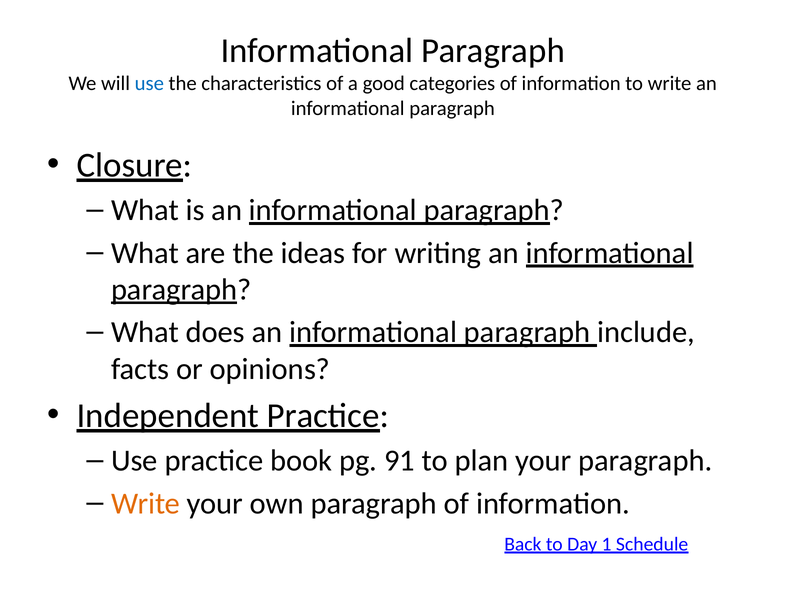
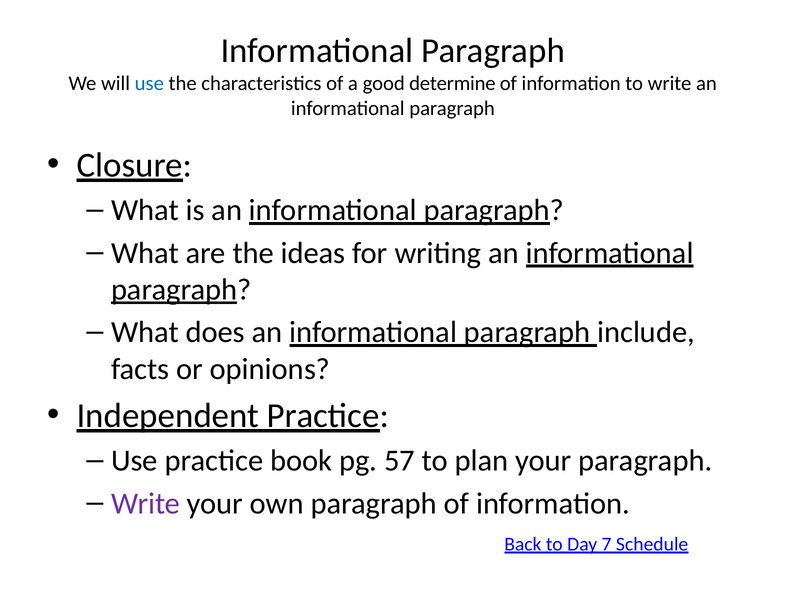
categories: categories -> determine
91: 91 -> 57
Write at (146, 503) colour: orange -> purple
1: 1 -> 7
